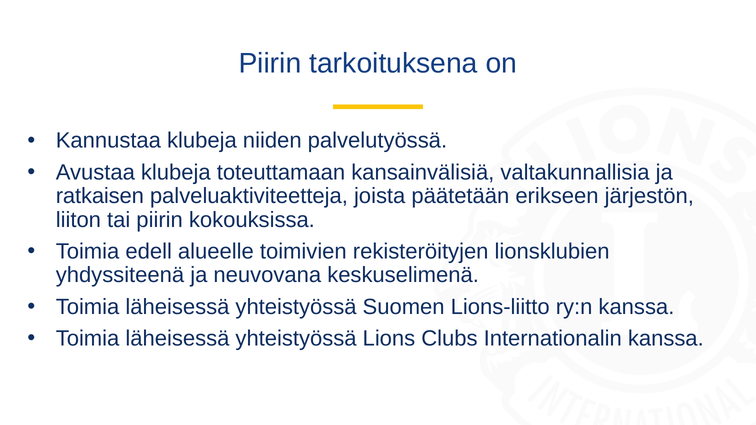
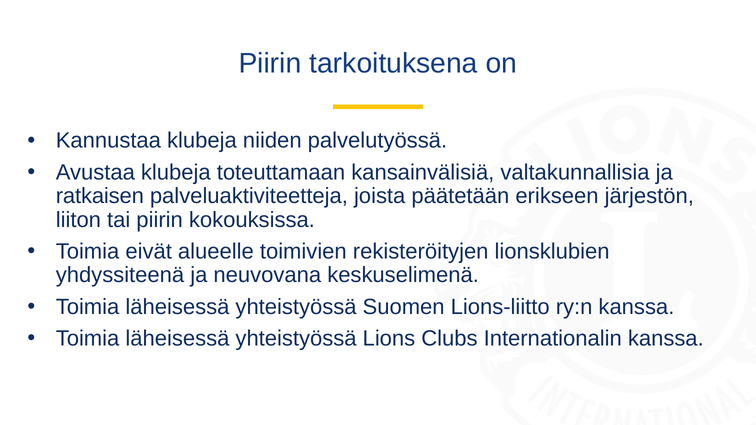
edell: edell -> eivät
